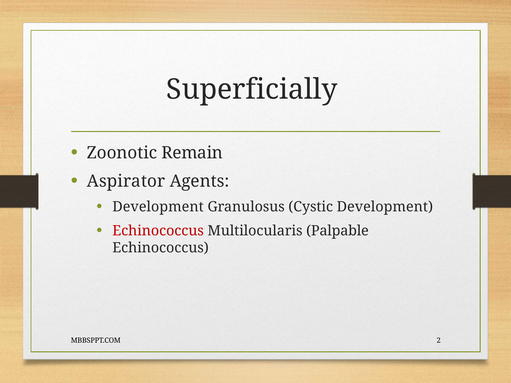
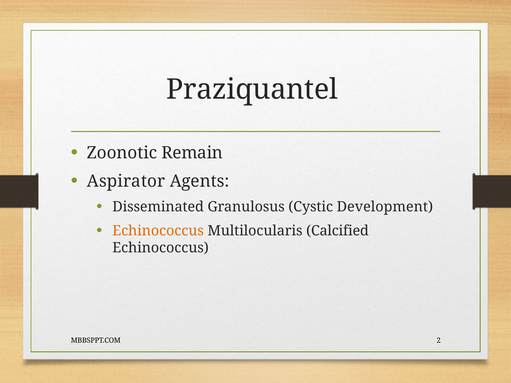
Superficially: Superficially -> Praziquantel
Development at (158, 207): Development -> Disseminated
Echinococcus at (158, 231) colour: red -> orange
Palpable: Palpable -> Calcified
